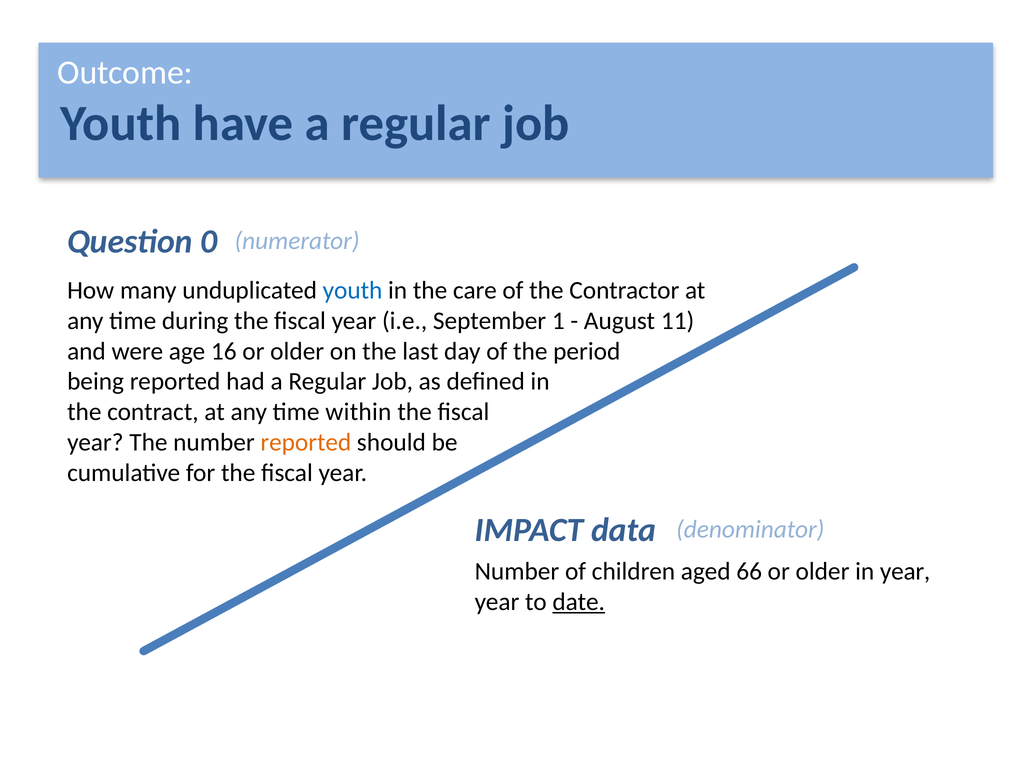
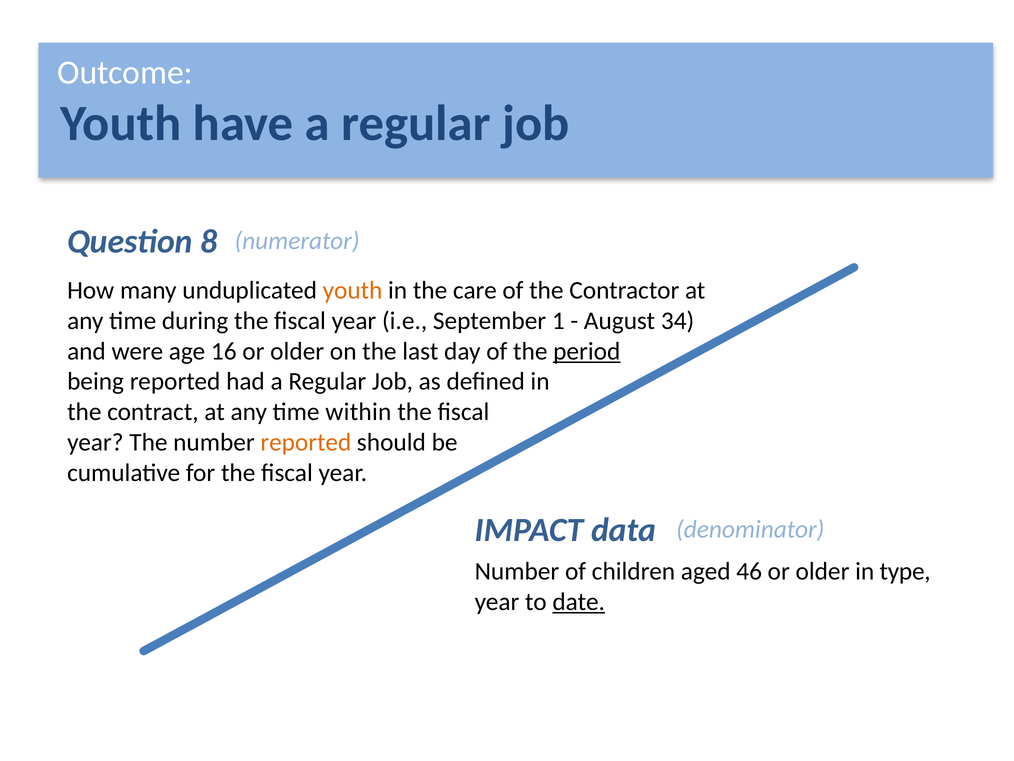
0: 0 -> 8
youth at (353, 290) colour: blue -> orange
11: 11 -> 34
period underline: none -> present
66: 66 -> 46
in year: year -> type
